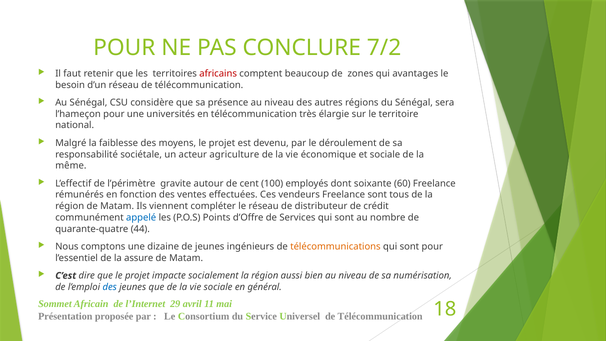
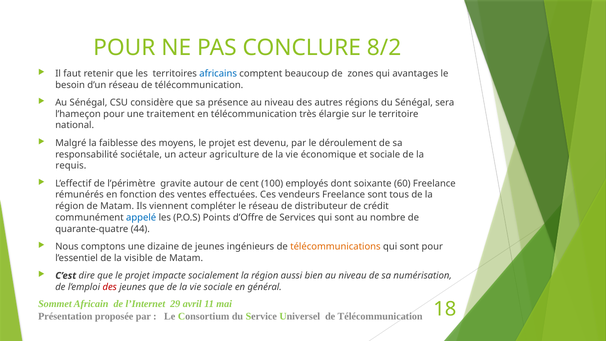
7/2: 7/2 -> 8/2
africains colour: red -> blue
universités: universités -> traitement
même: même -> requis
assure: assure -> visible
des at (110, 287) colour: blue -> red
